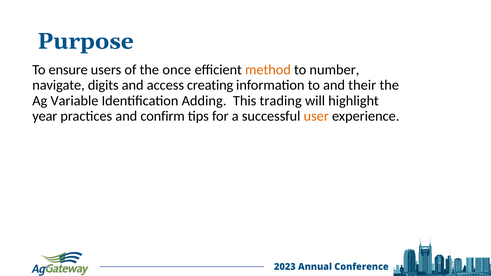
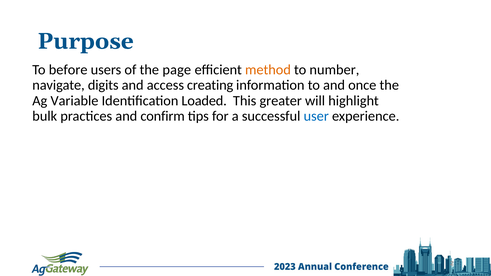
ensure: ensure -> before
once: once -> page
their: their -> once
Adding: Adding -> Loaded
trading: trading -> greater
year: year -> bulk
user colour: orange -> blue
